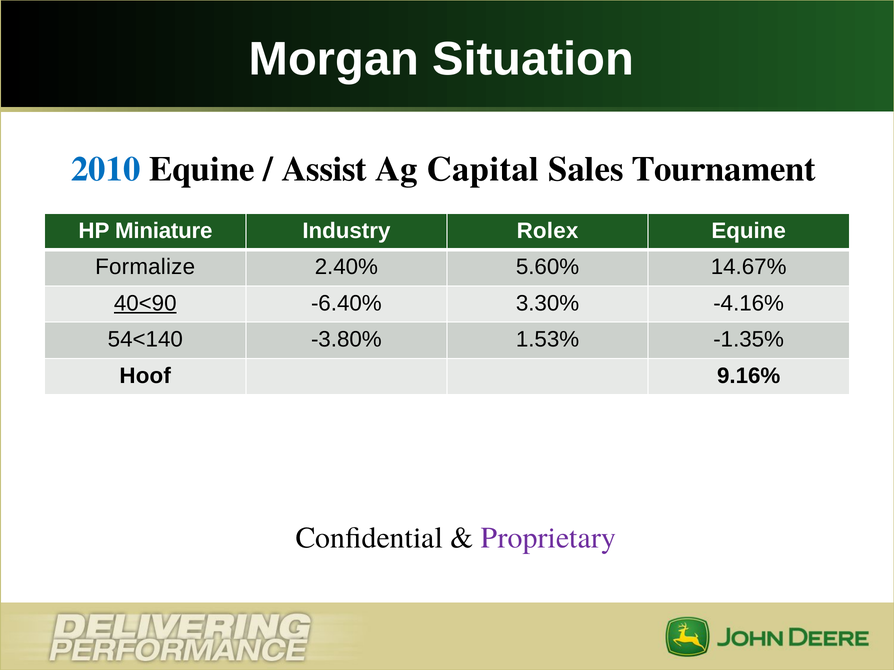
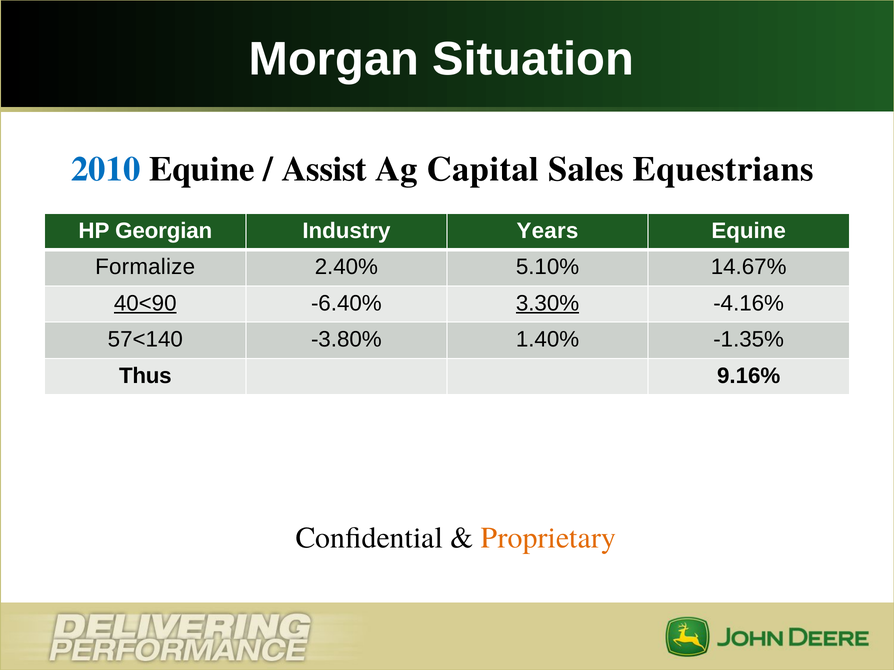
Tournament: Tournament -> Equestrians
Miniature: Miniature -> Georgian
Rolex: Rolex -> Years
5.60%: 5.60% -> 5.10%
3.30% underline: none -> present
54<140: 54<140 -> 57<140
1.53%: 1.53% -> 1.40%
Hoof: Hoof -> Thus
Proprietary colour: purple -> orange
